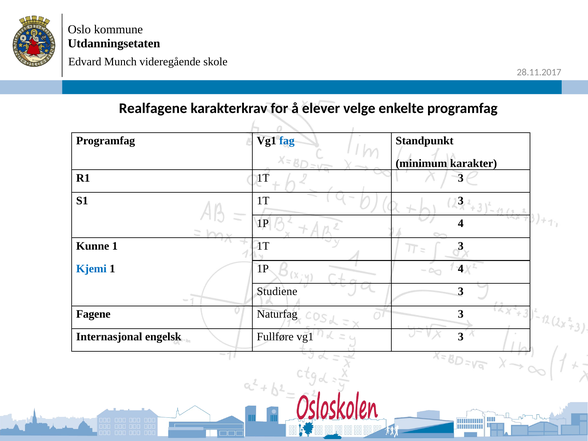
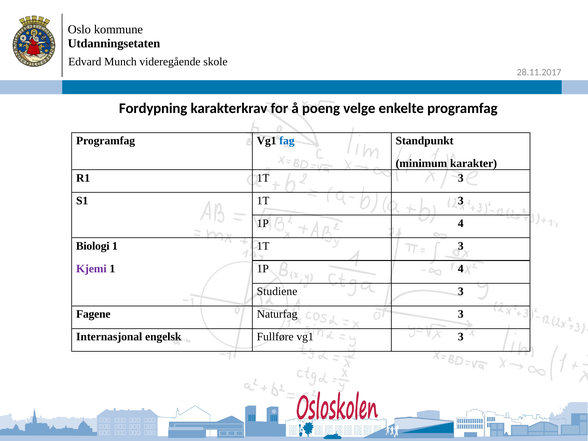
Realfagene: Realfagene -> Fordypning
elever: elever -> poeng
Kunne: Kunne -> Biologi
Kjemi colour: blue -> purple
